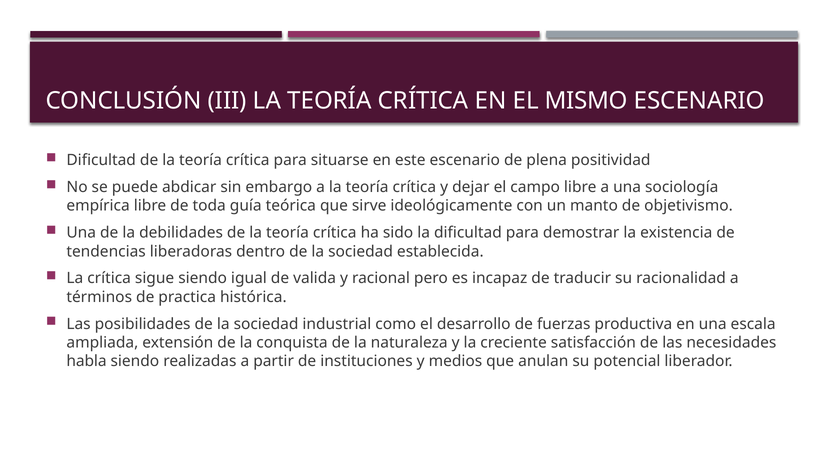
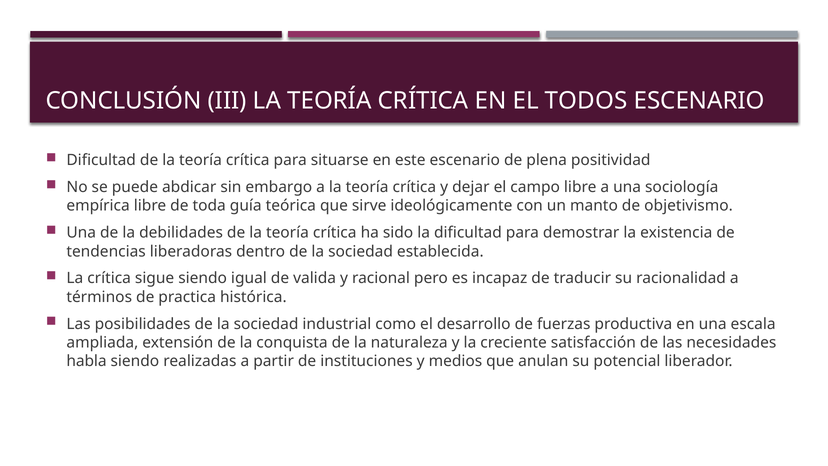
MISMO: MISMO -> TODOS
